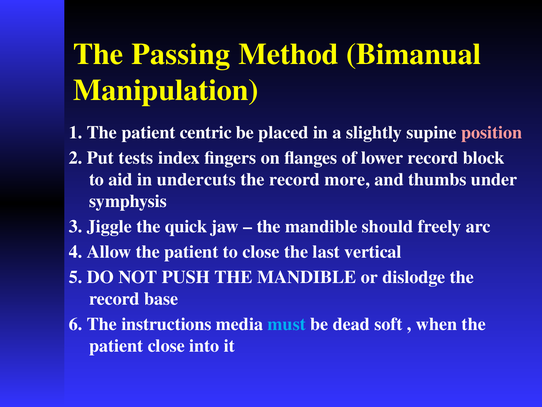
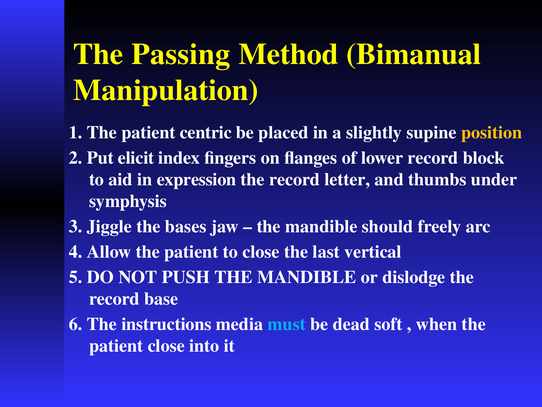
position colour: pink -> yellow
tests: tests -> elicit
undercuts: undercuts -> expression
more: more -> letter
quick: quick -> bases
